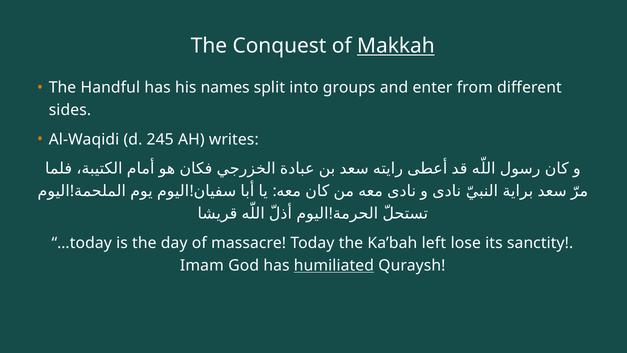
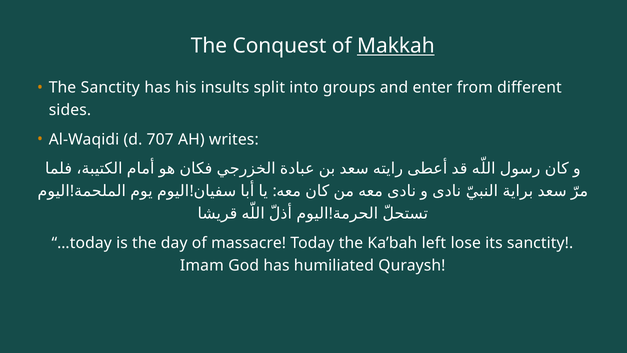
The Handful: Handful -> Sanctity
names: names -> insults
245: 245 -> 707
humiliated underline: present -> none
